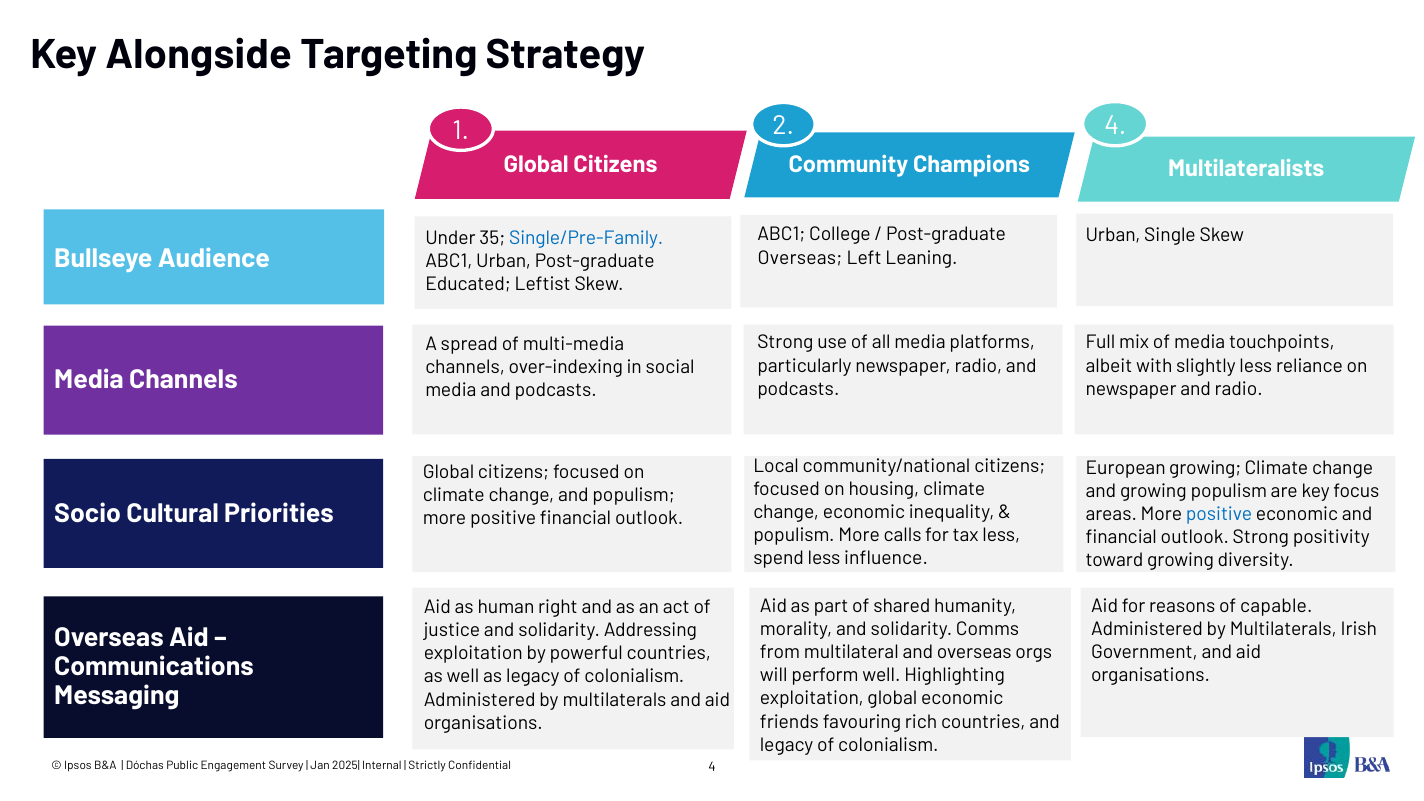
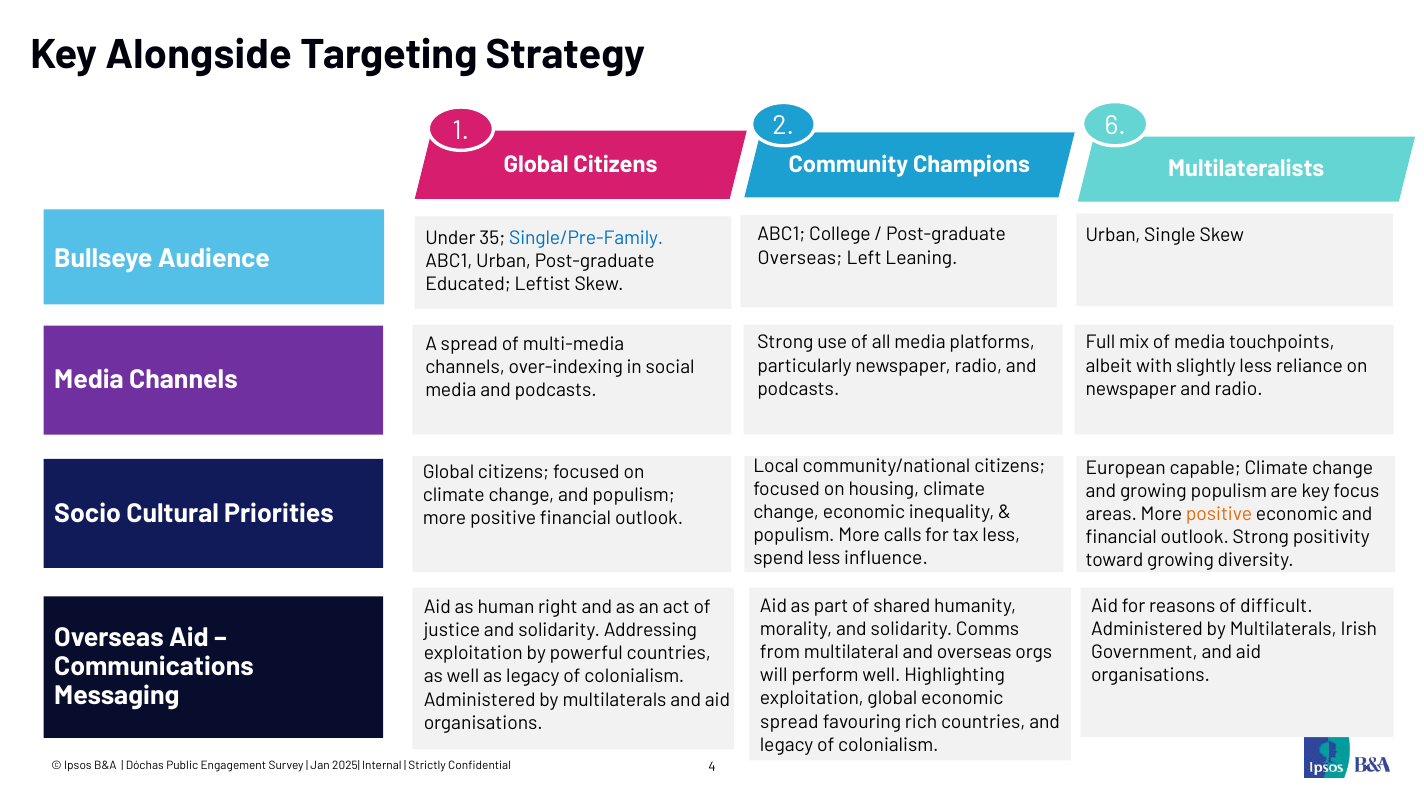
1 4: 4 -> 6
European growing: growing -> capable
positive at (1219, 514) colour: blue -> orange
capable: capable -> difficult
friends at (789, 722): friends -> spread
